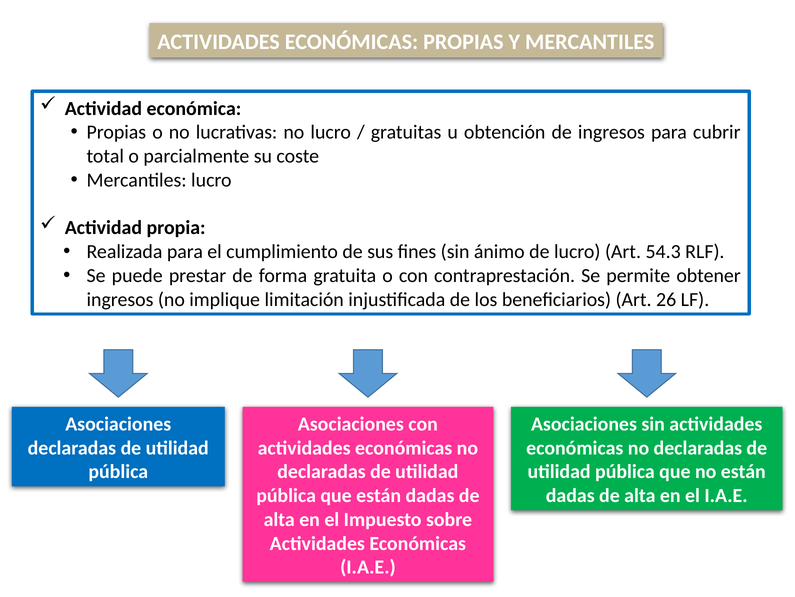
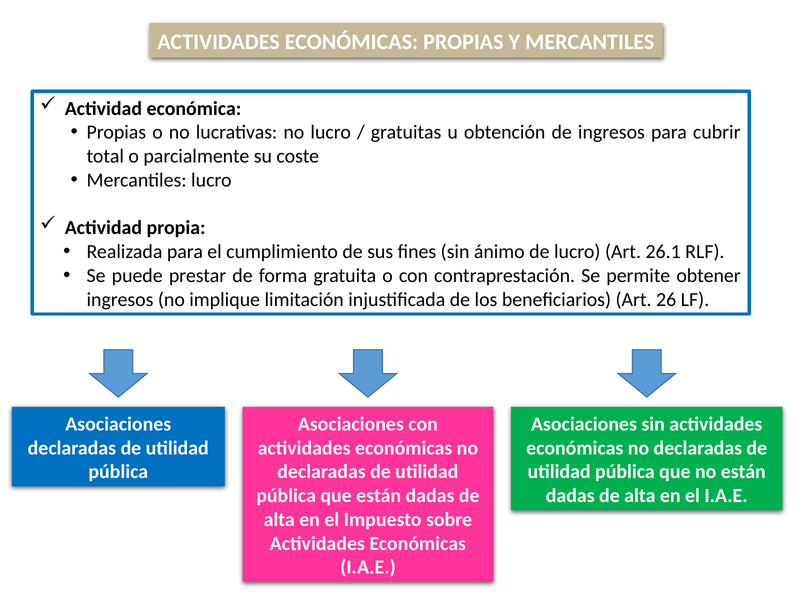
54.3: 54.3 -> 26.1
